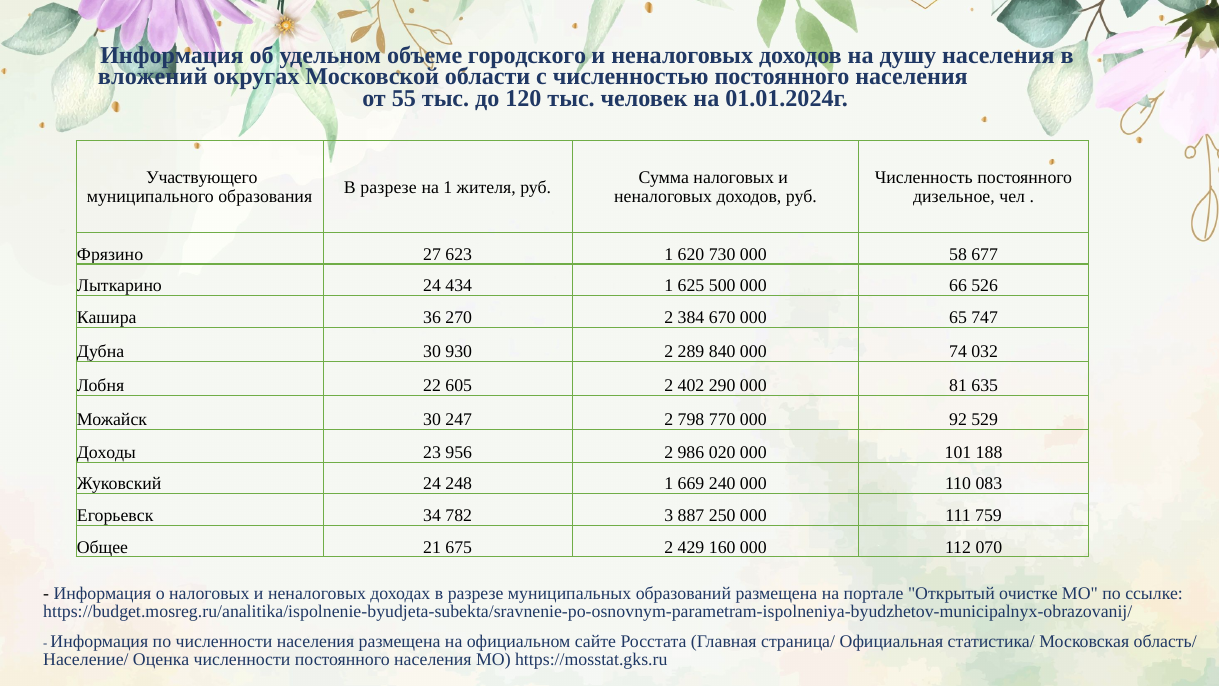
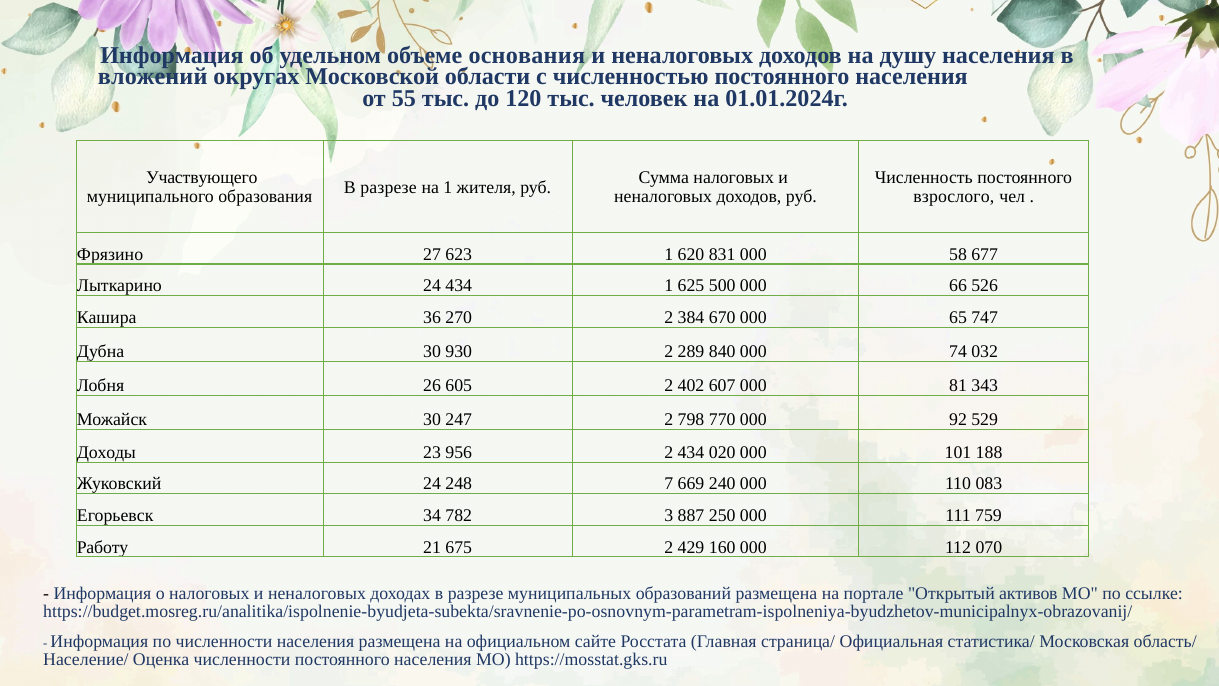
городского: городского -> основания
дизельное: дизельное -> взрослого
730: 730 -> 831
22: 22 -> 26
290: 290 -> 607
635: 635 -> 343
2 986: 986 -> 434
248 1: 1 -> 7
Общее: Общее -> Работу
очистке: очистке -> активов
